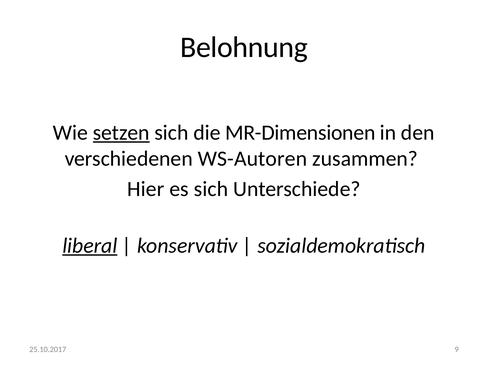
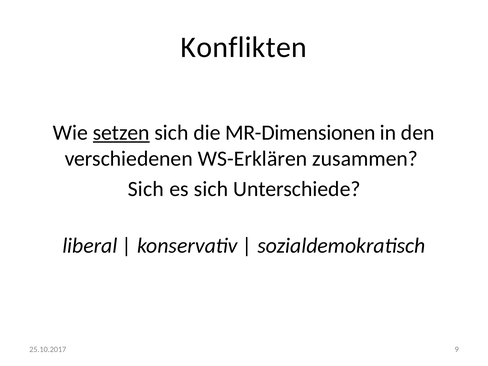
Belohnung: Belohnung -> Konflikten
WS-Autoren: WS-Autoren -> WS-Erklären
Hier at (146, 189): Hier -> Sich
liberal underline: present -> none
